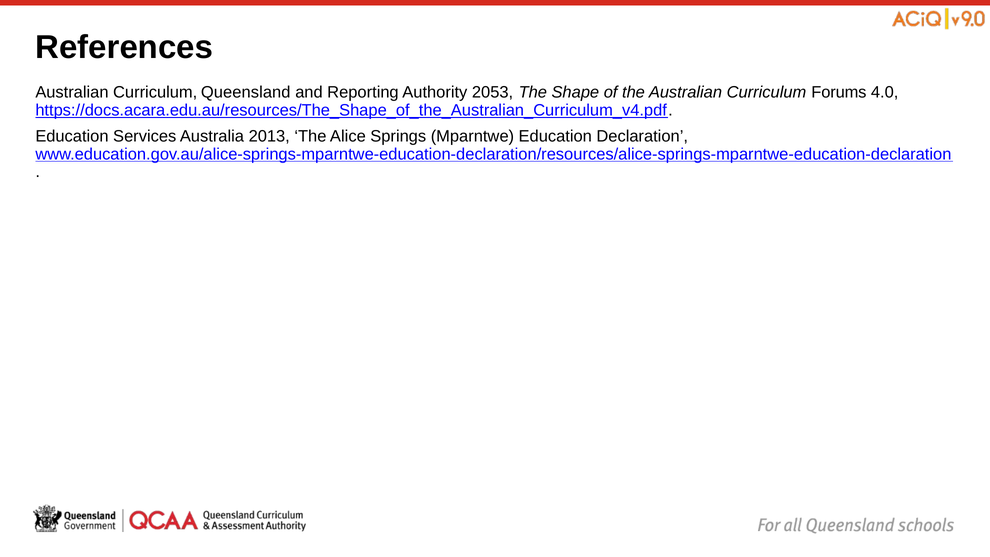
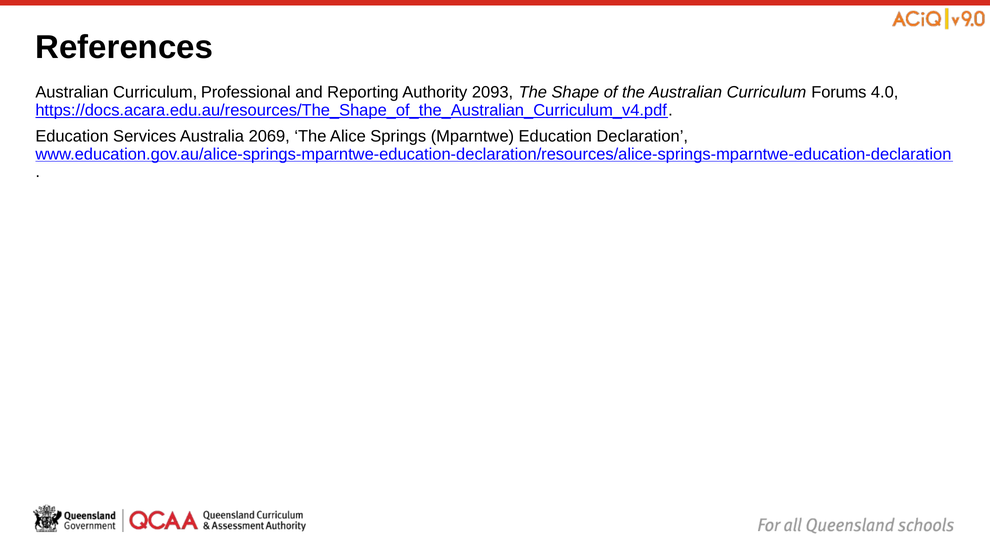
Queensland: Queensland -> Professional
2053: 2053 -> 2093
2013: 2013 -> 2069
